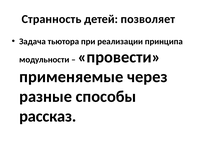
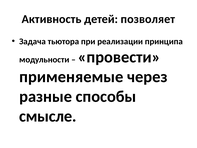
Странность: Странность -> Активность
рассказ: рассказ -> смысле
